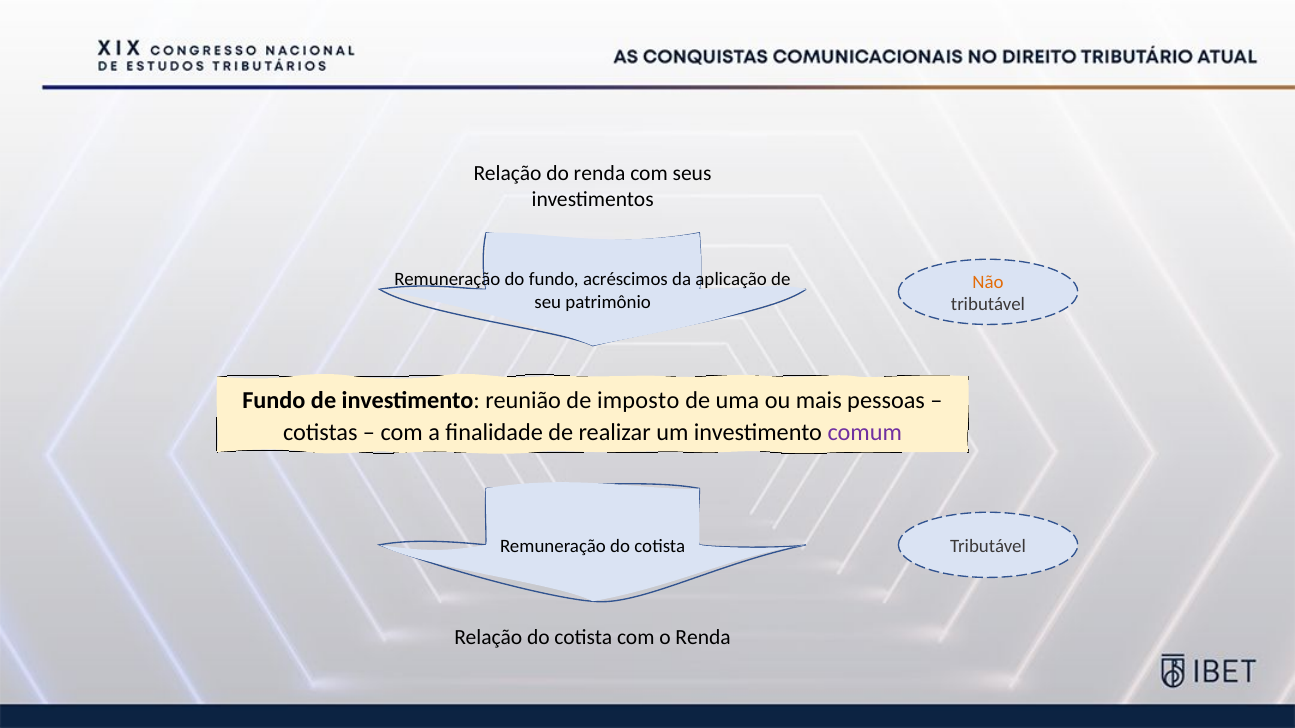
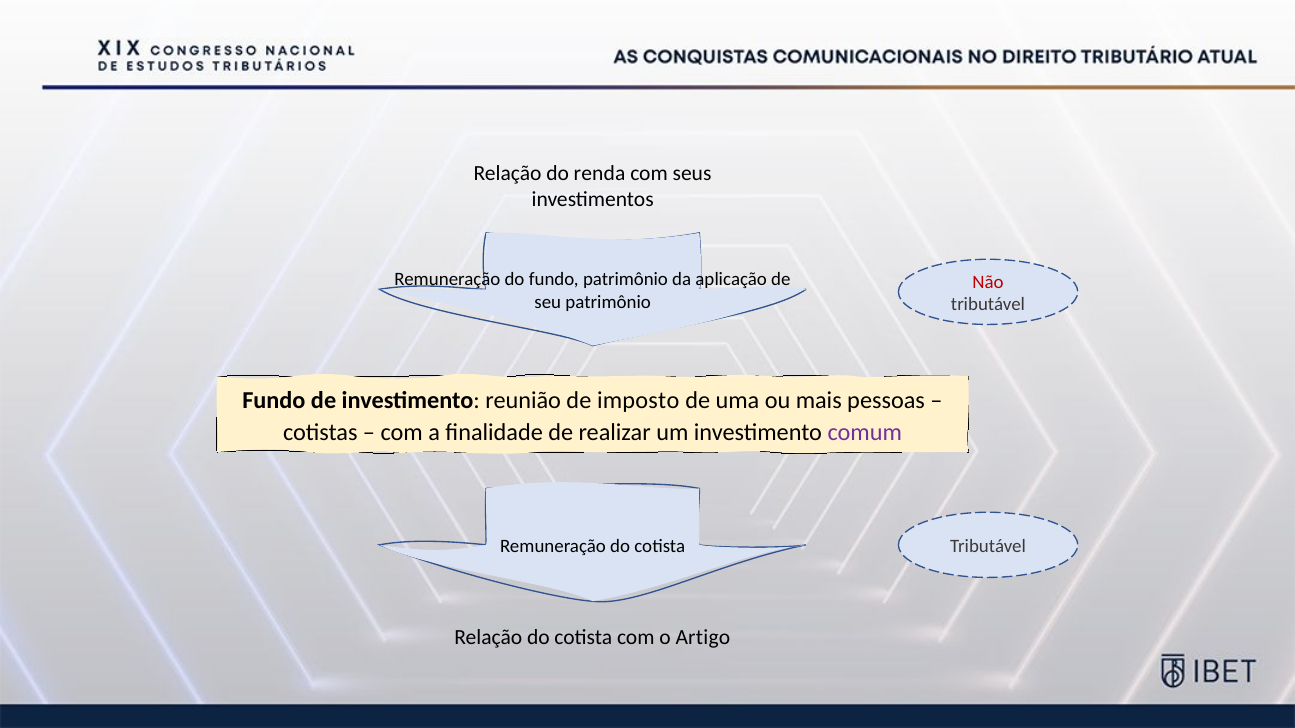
fundo acréscimos: acréscimos -> patrimônio
Não colour: orange -> red
o Renda: Renda -> Artigo
